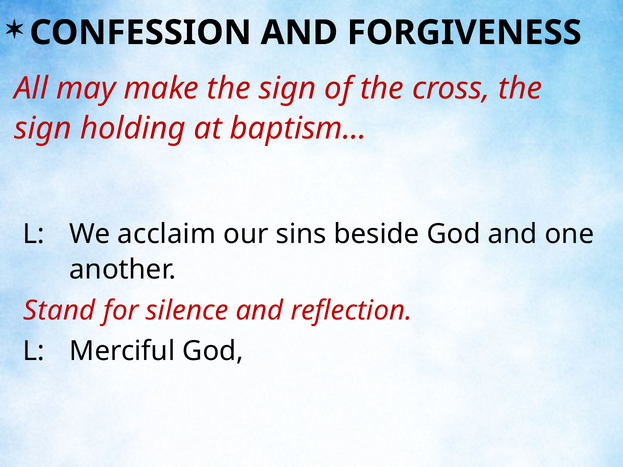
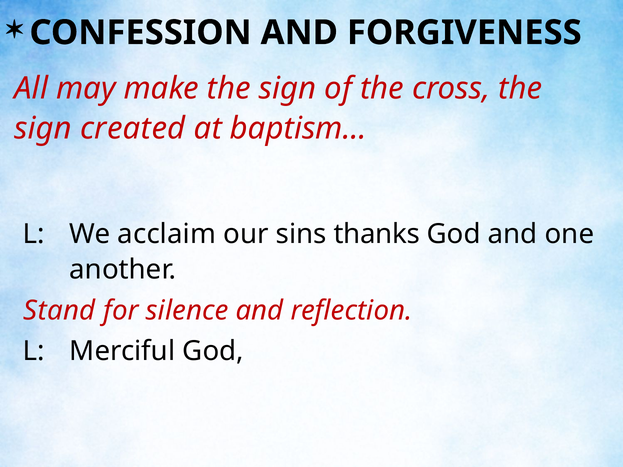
holding: holding -> created
beside: beside -> thanks
